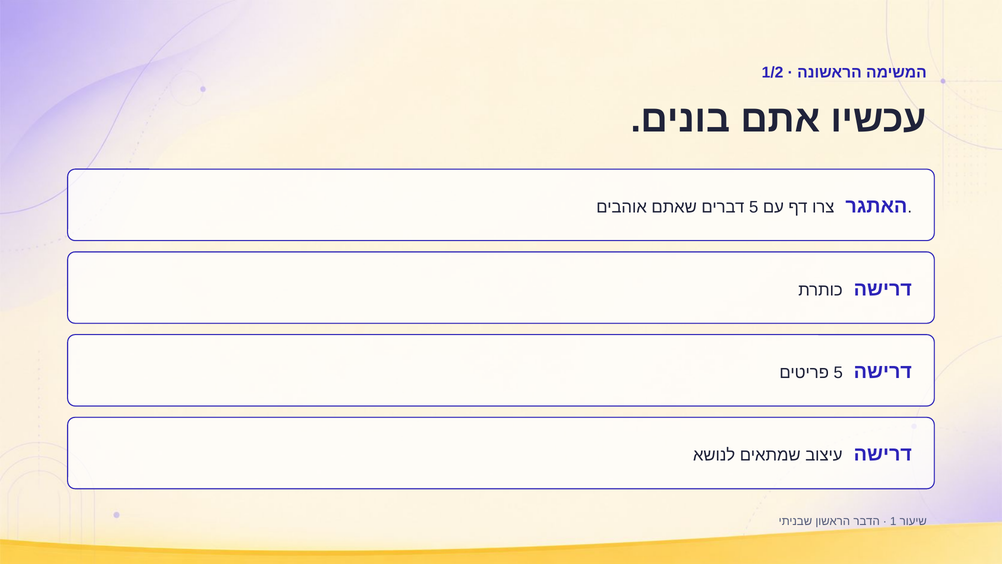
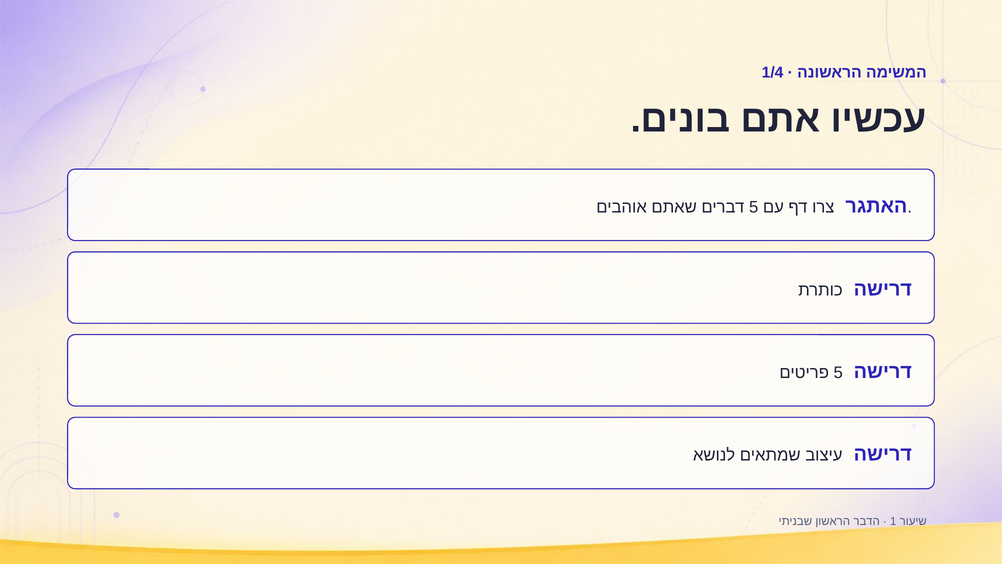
1/2: 1/2 -> 1/4
